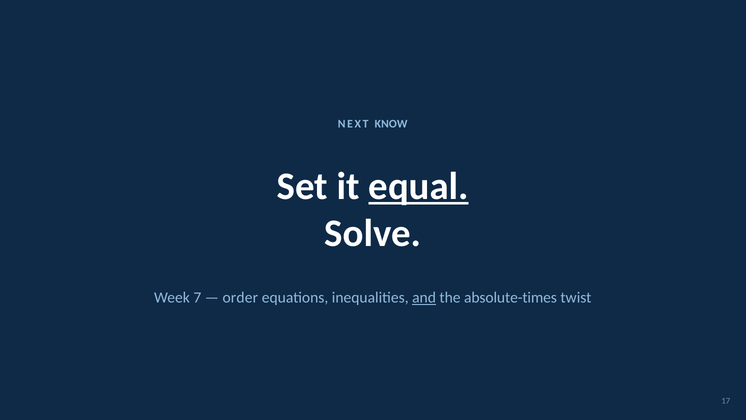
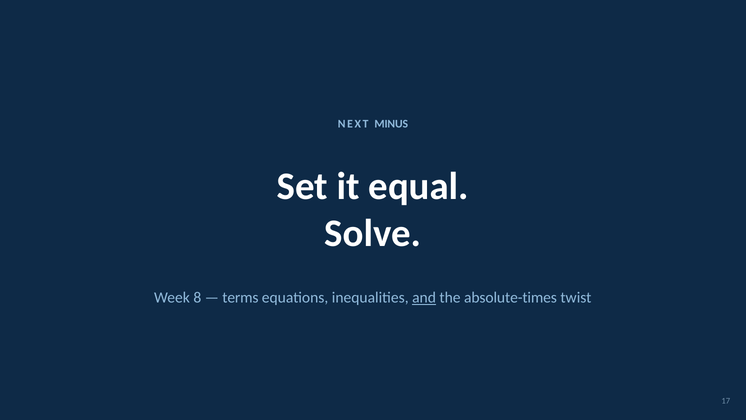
KNOW: KNOW -> MINUS
equal underline: present -> none
7: 7 -> 8
order: order -> terms
